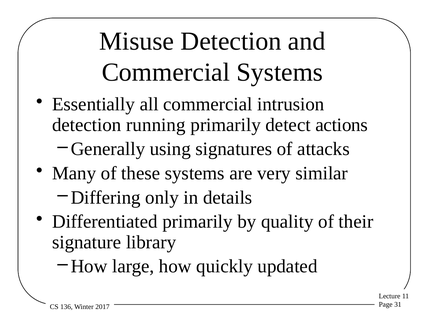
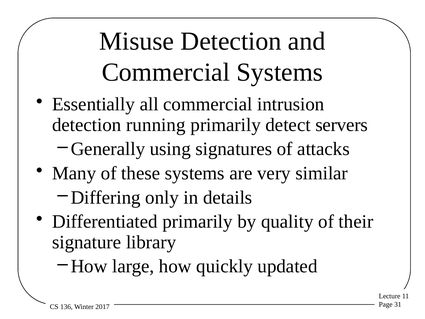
actions: actions -> servers
